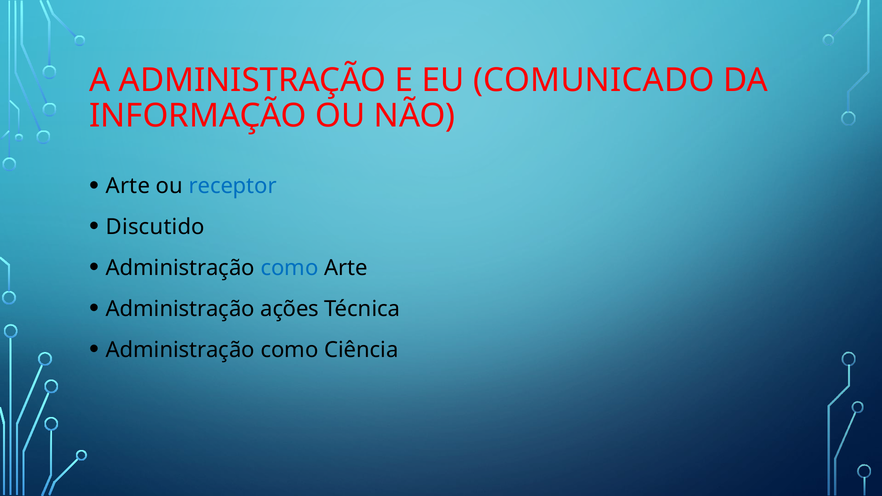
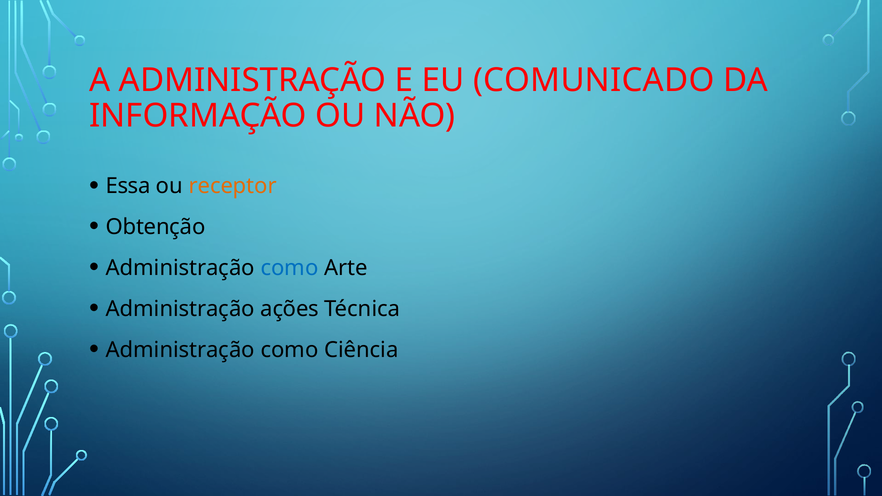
Arte at (128, 186): Arte -> Essa
receptor colour: blue -> orange
Discutido: Discutido -> Obtenção
